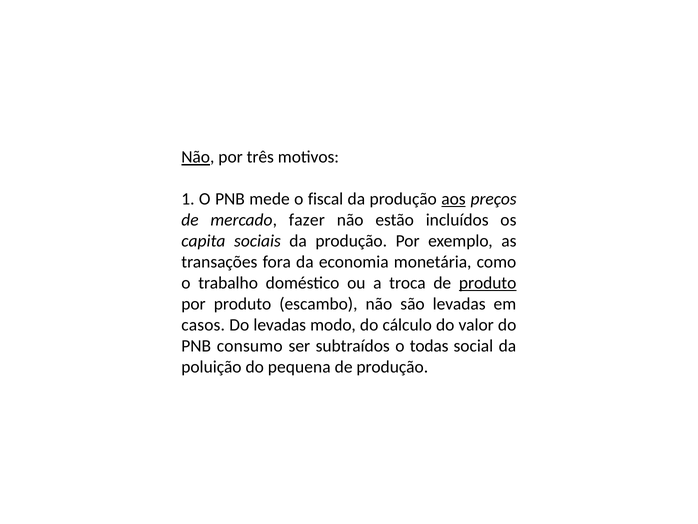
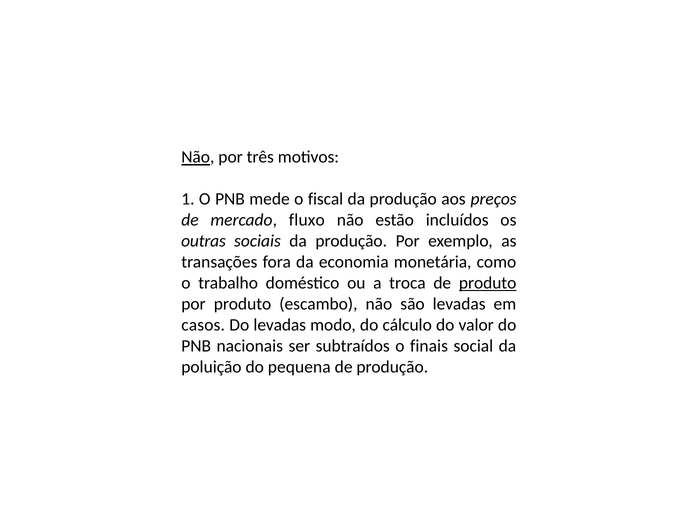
aos underline: present -> none
fazer: fazer -> fluxo
capita: capita -> outras
consumo: consumo -> nacionais
todas: todas -> finais
